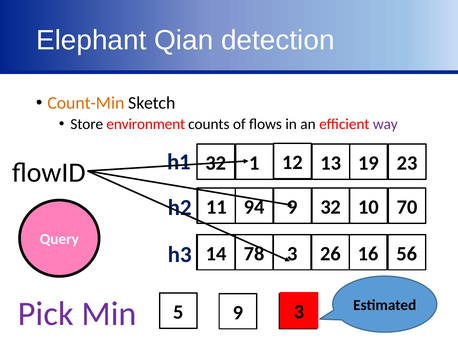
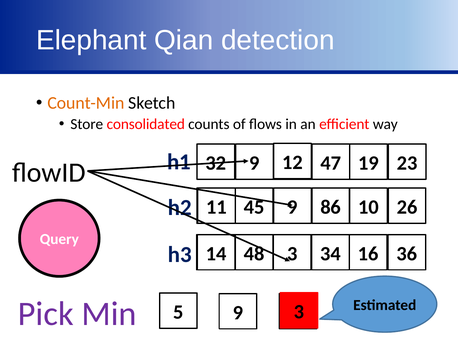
environment: environment -> consolidated
way colour: purple -> black
32 1: 1 -> 9
13 at (331, 163): 13 -> 47
94: 94 -> 45
32 at (331, 207): 32 -> 86
70: 70 -> 26
78: 78 -> 48
26: 26 -> 34
56: 56 -> 36
